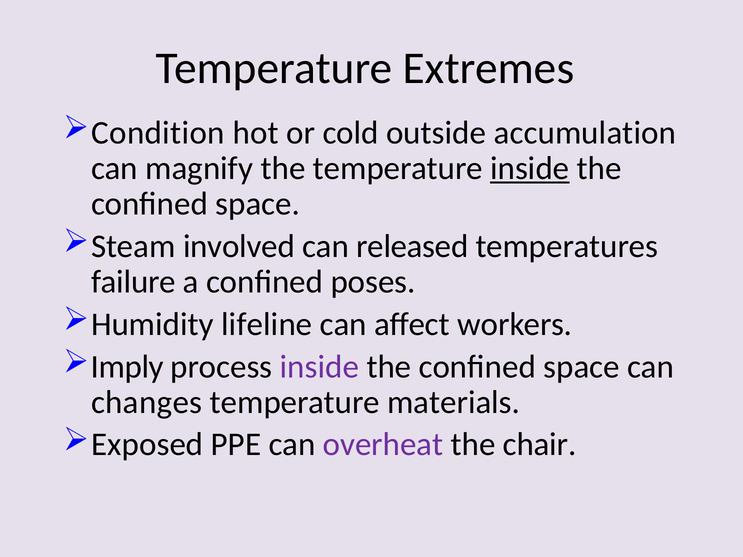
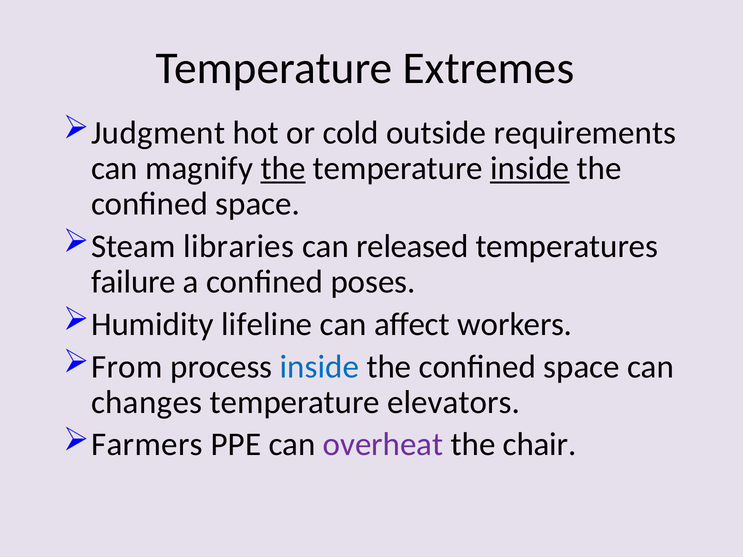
Condition: Condition -> Judgment
accumulation: accumulation -> requirements
the at (283, 169) underline: none -> present
involved: involved -> libraries
Imply: Imply -> From
inside at (319, 367) colour: purple -> blue
materials: materials -> elevators
Exposed: Exposed -> Farmers
